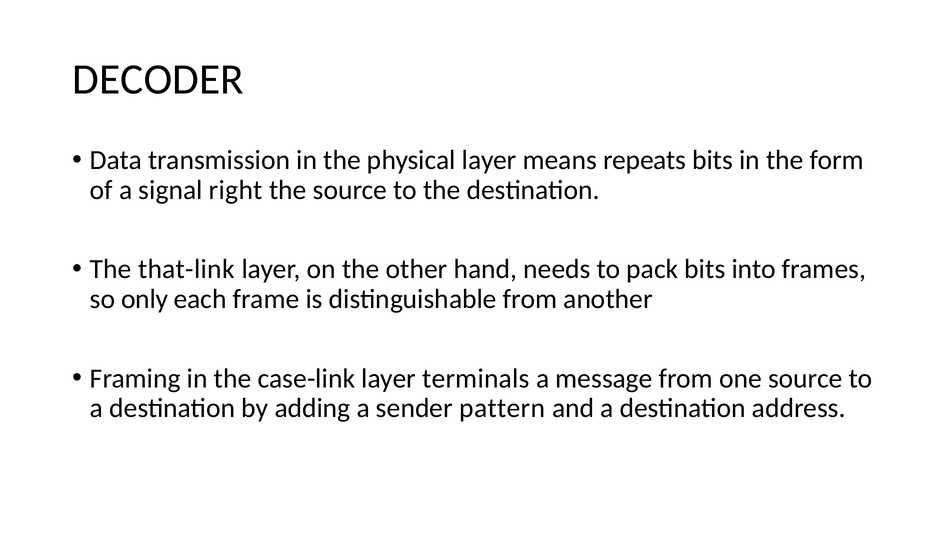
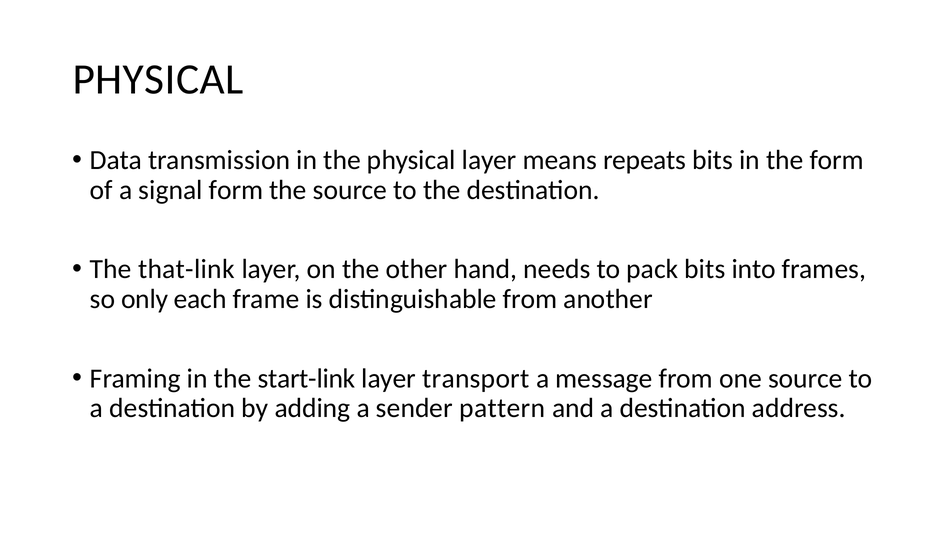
DECODER at (158, 80): DECODER -> PHYSICAL
signal right: right -> form
case-link: case-link -> start-link
terminals: terminals -> transport
